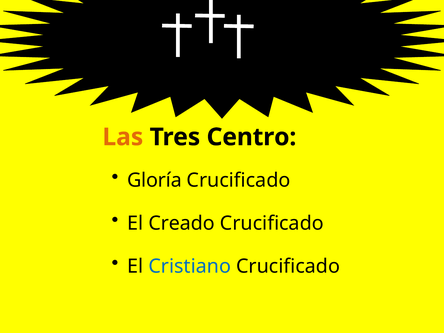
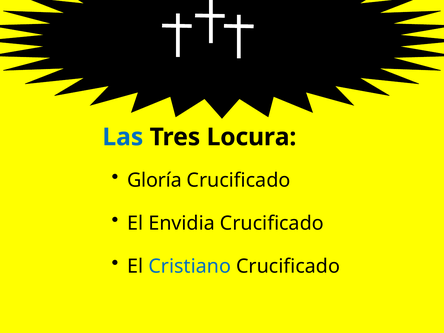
Las colour: orange -> blue
Centro: Centro -> Locura
Creado: Creado -> Envidia
